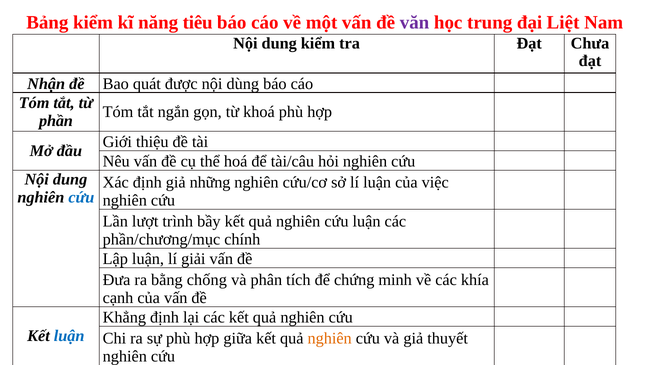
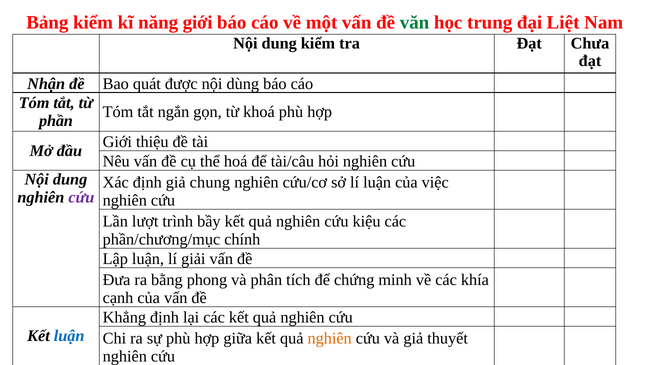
năng tiêu: tiêu -> giới
văn colour: purple -> green
những: những -> chung
cứu at (81, 198) colour: blue -> purple
cứu luận: luận -> kiệu
chống: chống -> phong
